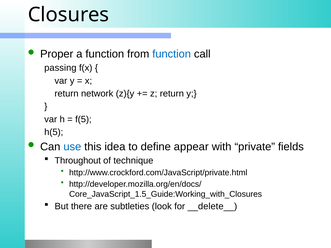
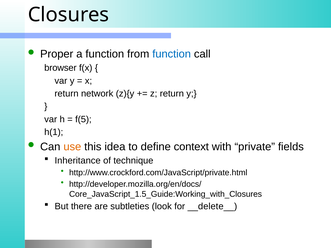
passing: passing -> browser
h(5: h(5 -> h(1
use colour: blue -> orange
appear: appear -> context
Throughout: Throughout -> Inheritance
